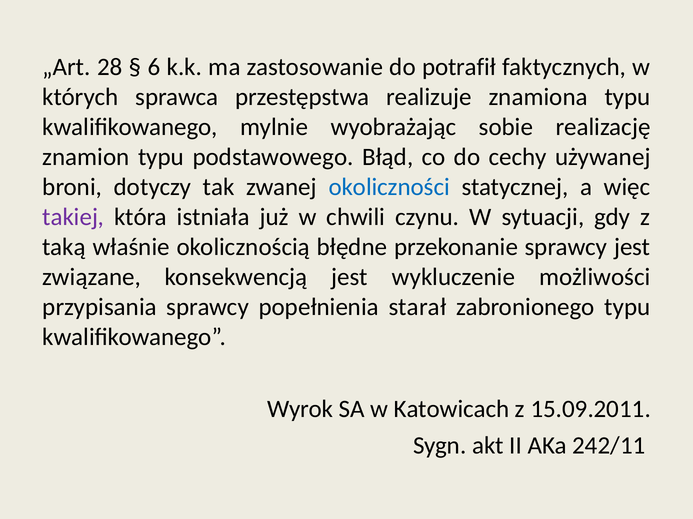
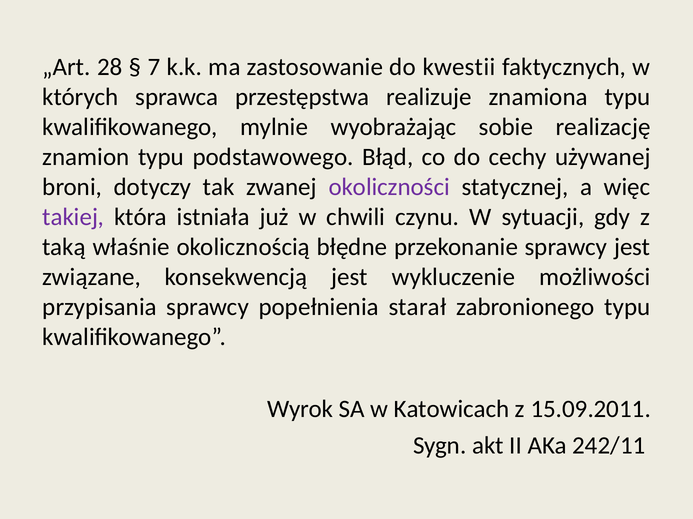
6: 6 -> 7
potrafił: potrafił -> kwestii
okoliczności colour: blue -> purple
